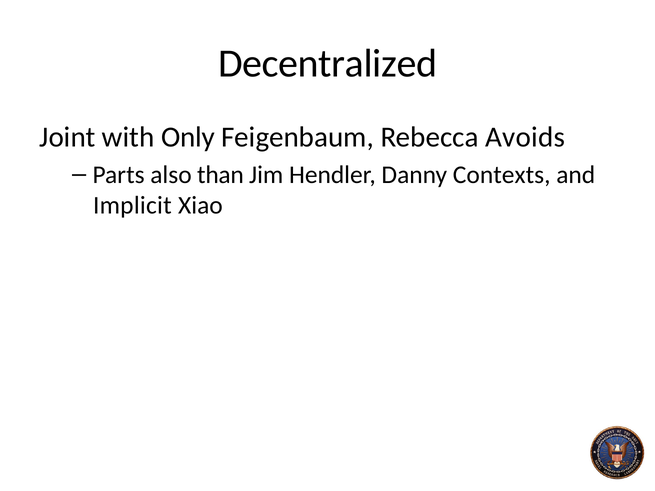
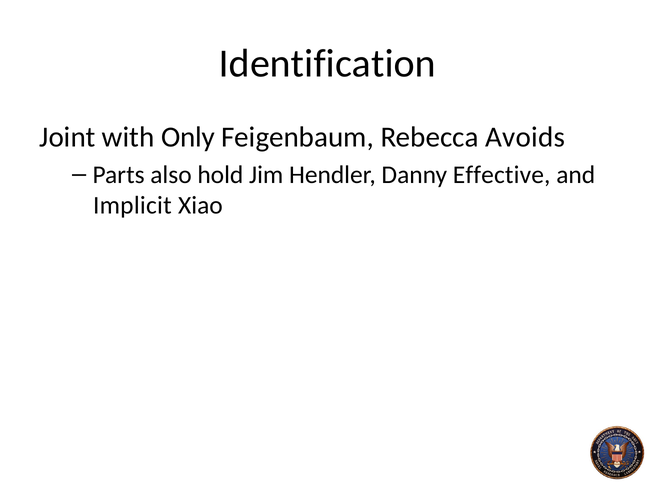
Decentralized: Decentralized -> Identification
than: than -> hold
Contexts: Contexts -> Effective
